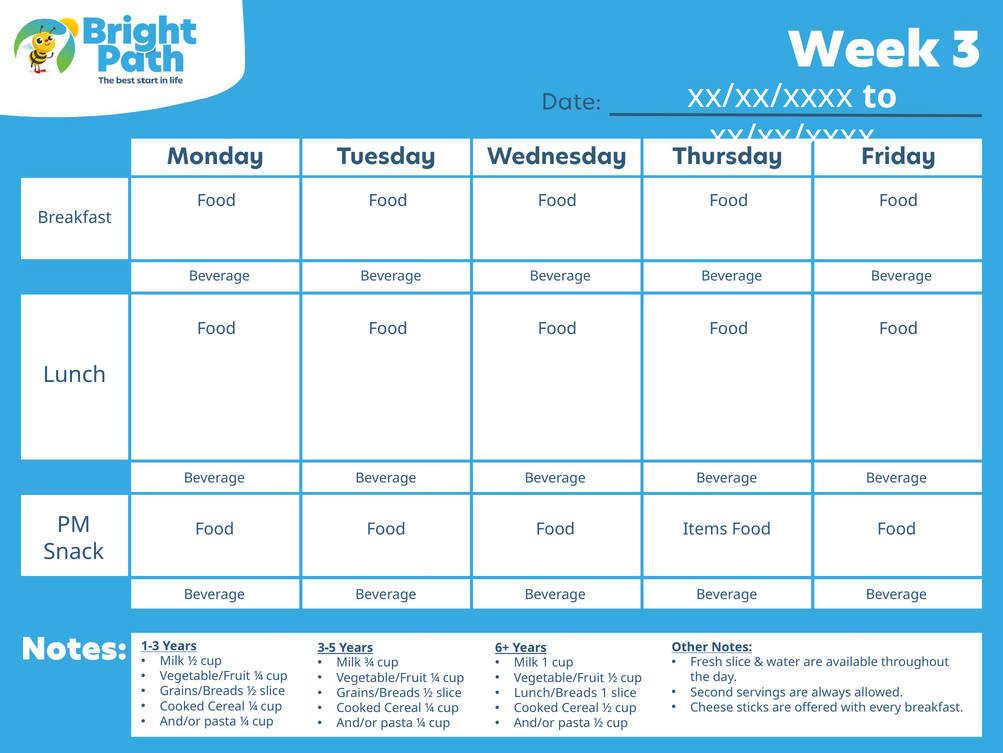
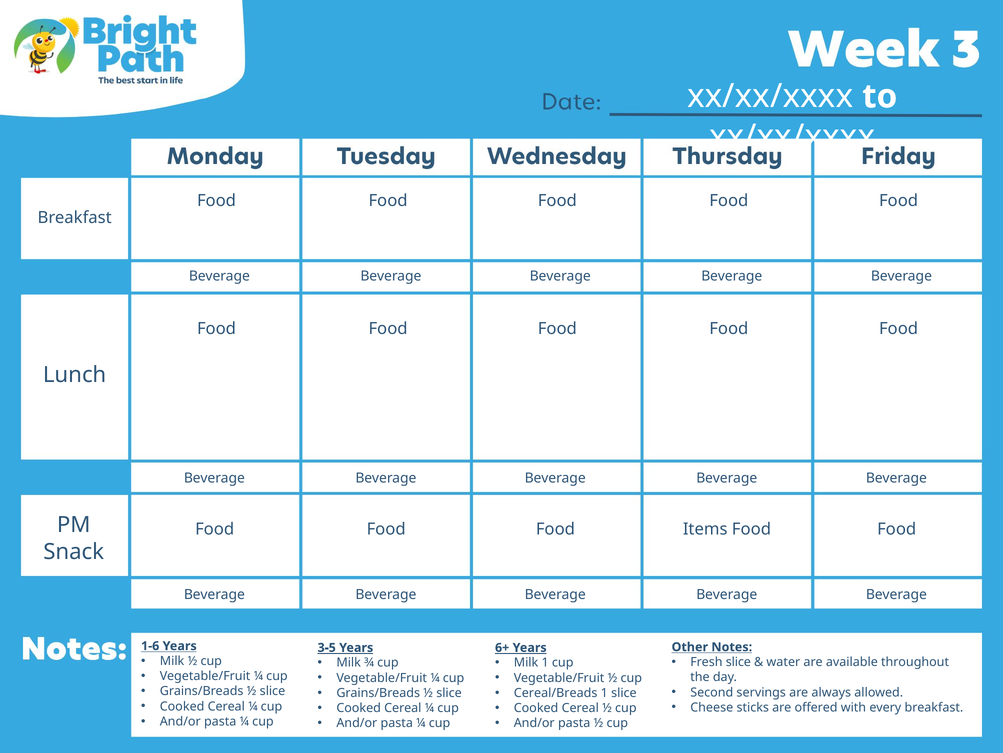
1-3: 1-3 -> 1-6
Lunch/Breads: Lunch/Breads -> Cereal/Breads
